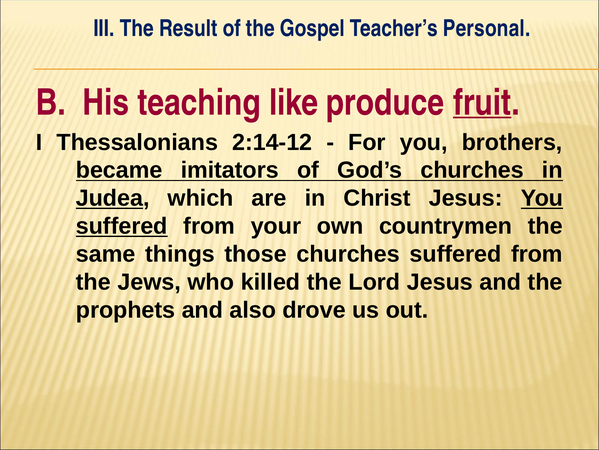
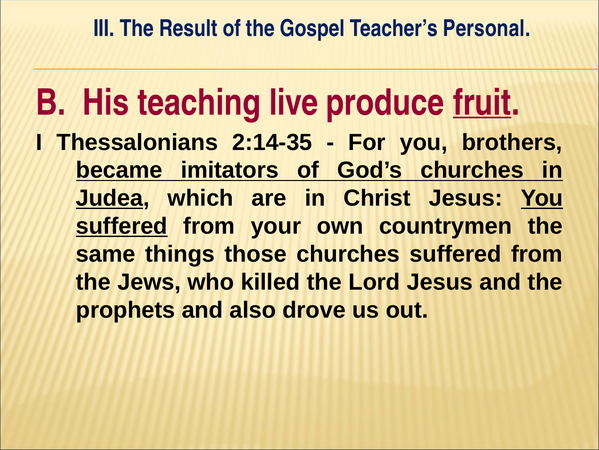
like: like -> live
2:14-12: 2:14-12 -> 2:14-35
